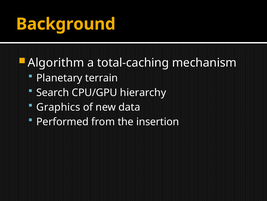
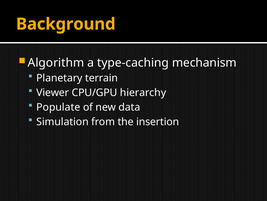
total-caching: total-caching -> type-caching
Search: Search -> Viewer
Graphics: Graphics -> Populate
Performed: Performed -> Simulation
